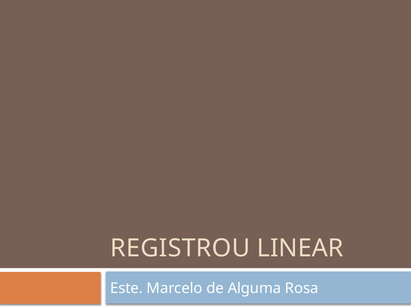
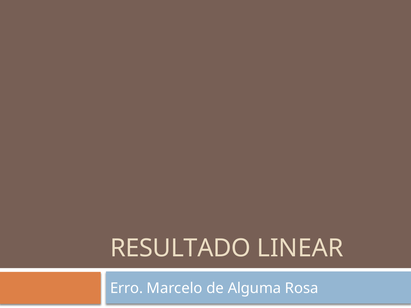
REGISTROU: REGISTROU -> RESULTADO
Este: Este -> Erro
